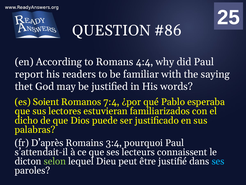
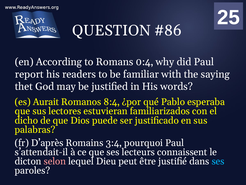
4:4: 4:4 -> 0:4
Soient: Soient -> Aurait
7:4: 7:4 -> 8:4
selon colour: light green -> pink
